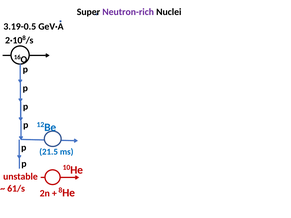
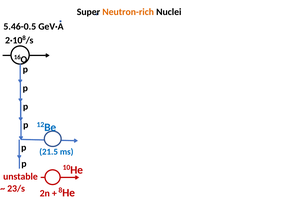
Neutron-rich colour: purple -> orange
3.19-0.5: 3.19-0.5 -> 5.46-0.5
61/s: 61/s -> 23/s
